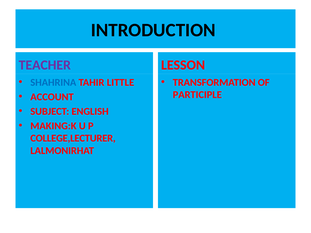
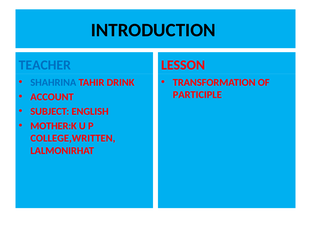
TEACHER colour: purple -> blue
LITTLE: LITTLE -> DRINK
MAKING:K: MAKING:K -> MOTHER:K
COLLEGE,LECTURER: COLLEGE,LECTURER -> COLLEGE,WRITTEN
